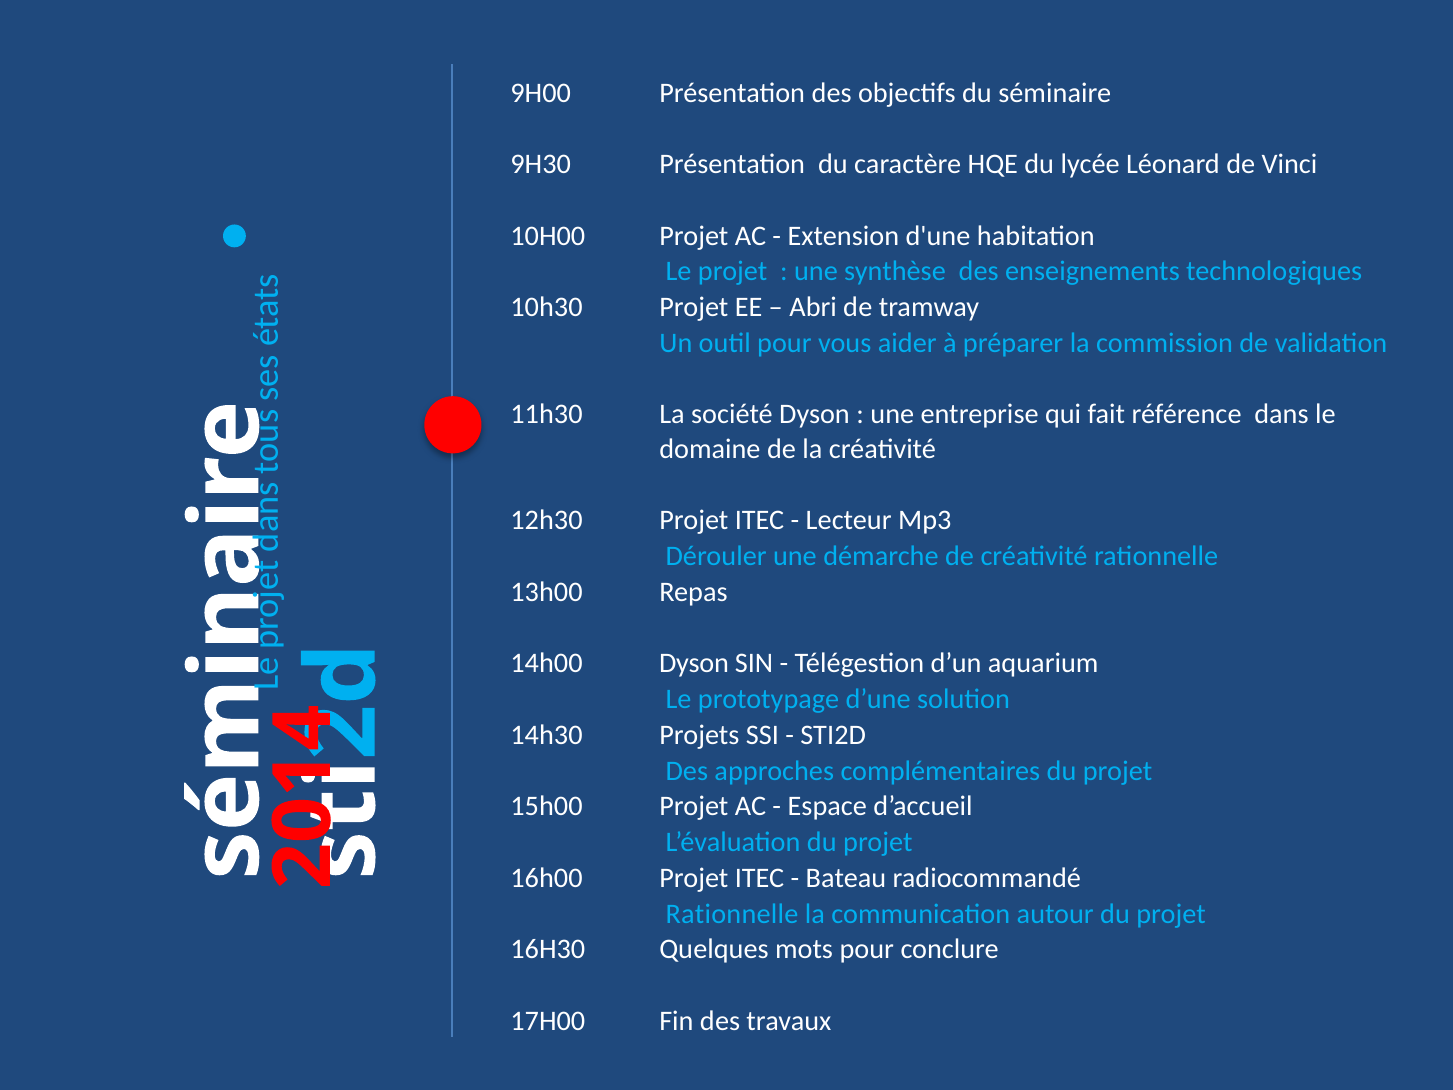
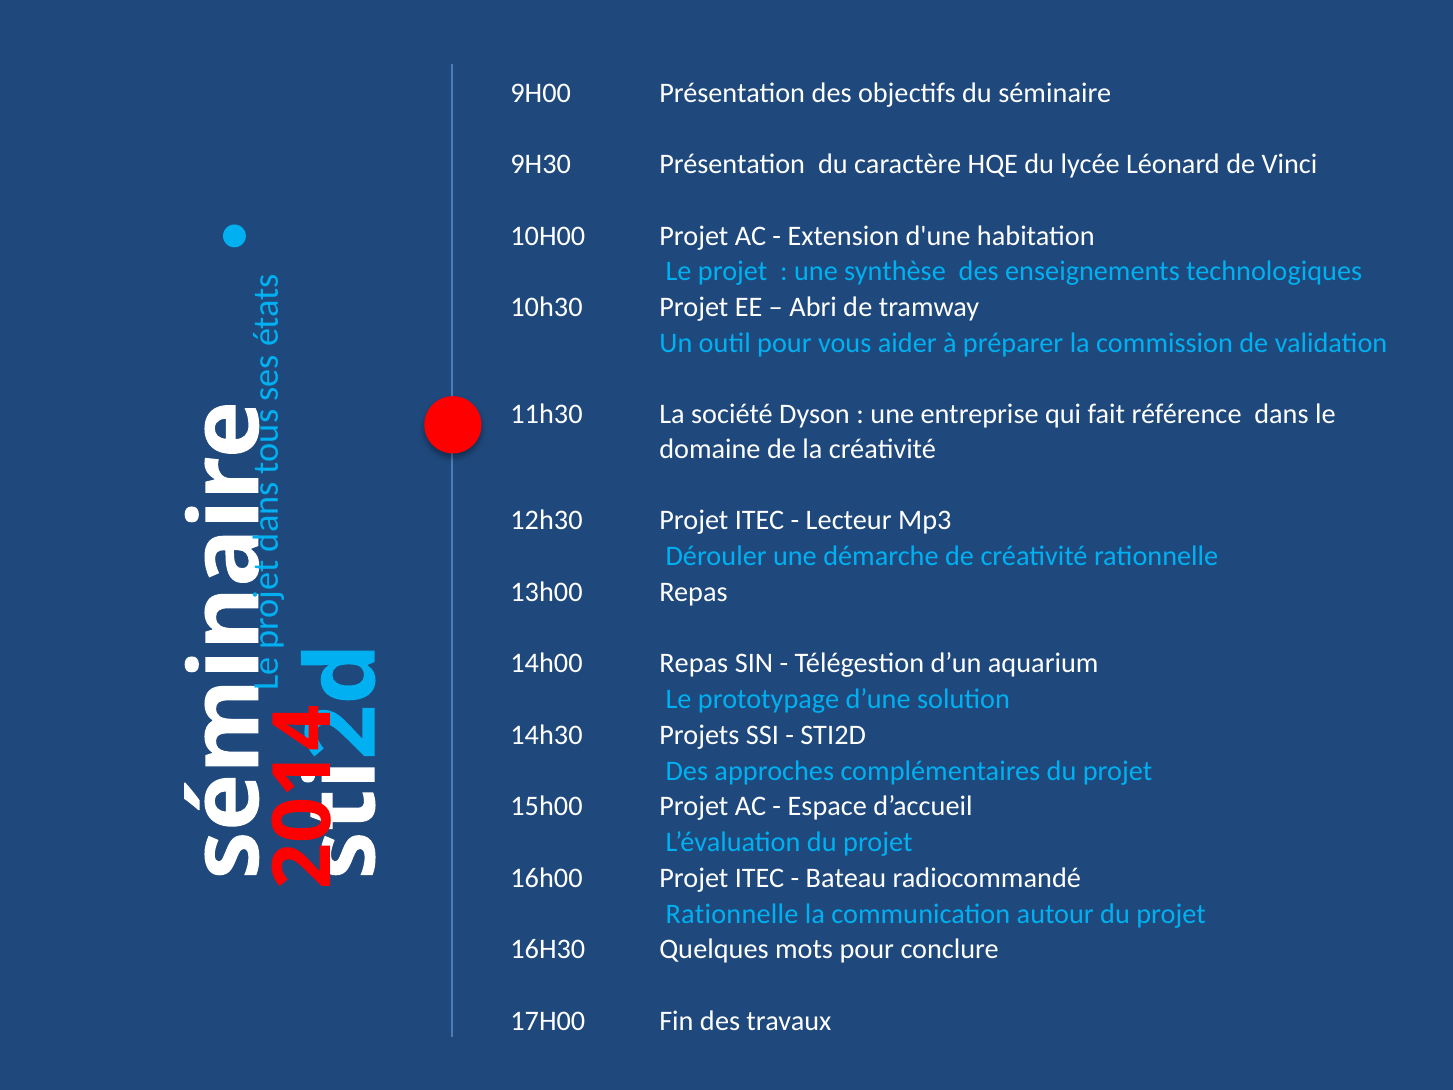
14h00 Dyson: Dyson -> Repas
